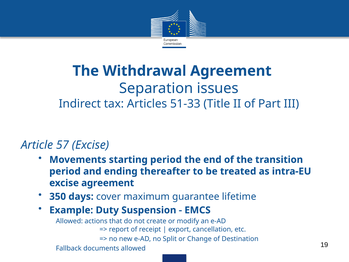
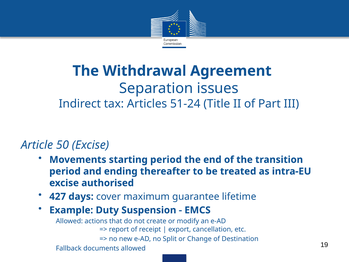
51-33: 51-33 -> 51-24
57: 57 -> 50
excise agreement: agreement -> authorised
350: 350 -> 427
